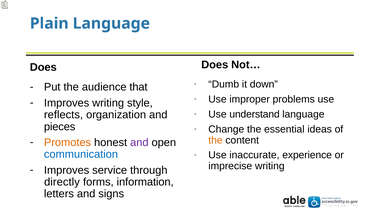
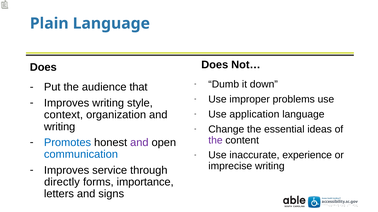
reflects: reflects -> context
understand: understand -> application
pieces at (60, 127): pieces -> writing
the at (215, 141) colour: orange -> purple
Promotes colour: orange -> blue
information: information -> importance
